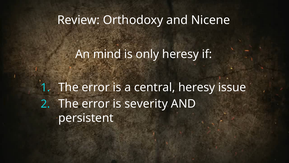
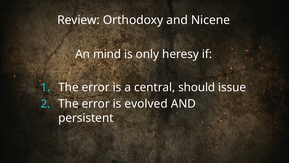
central heresy: heresy -> should
severity: severity -> evolved
